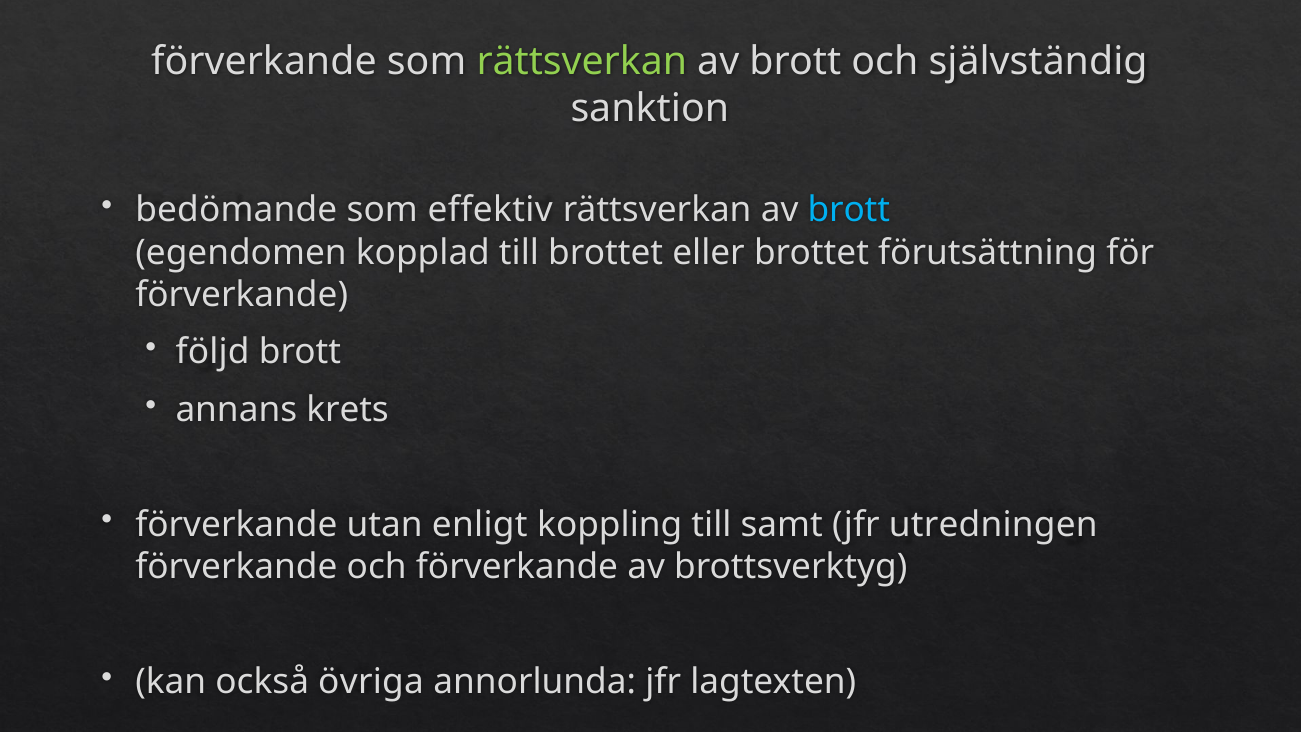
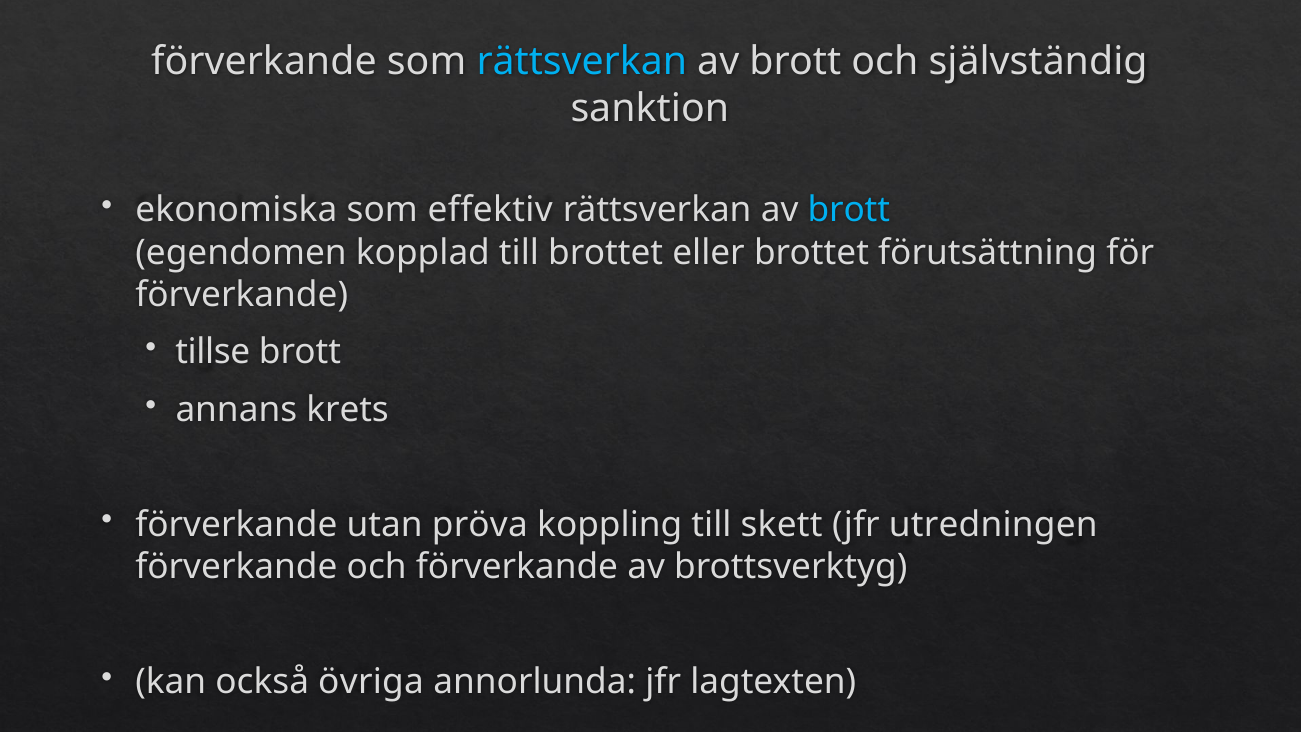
rättsverkan at (582, 62) colour: light green -> light blue
bedömande: bedömande -> ekonomiska
följd: följd -> tillse
enligt: enligt -> pröva
samt: samt -> skett
